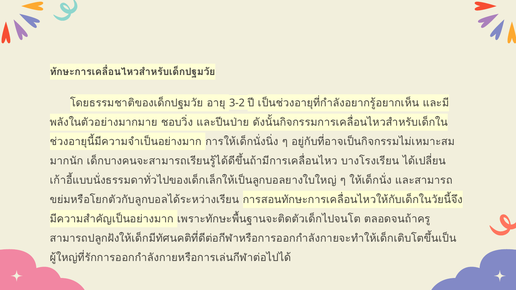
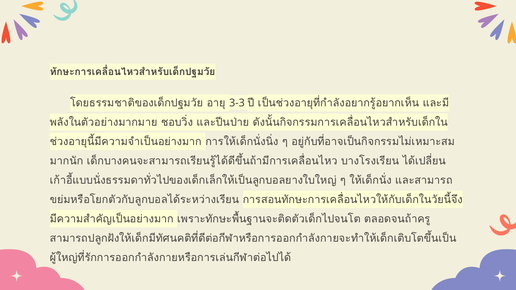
3-2: 3-2 -> 3-3
